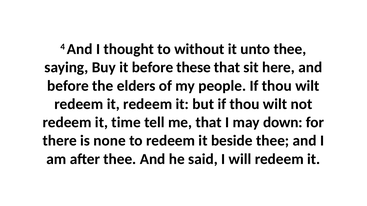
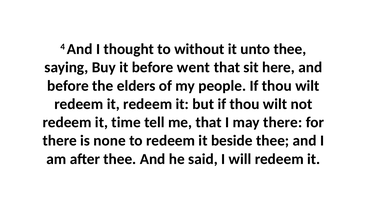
these: these -> went
may down: down -> there
